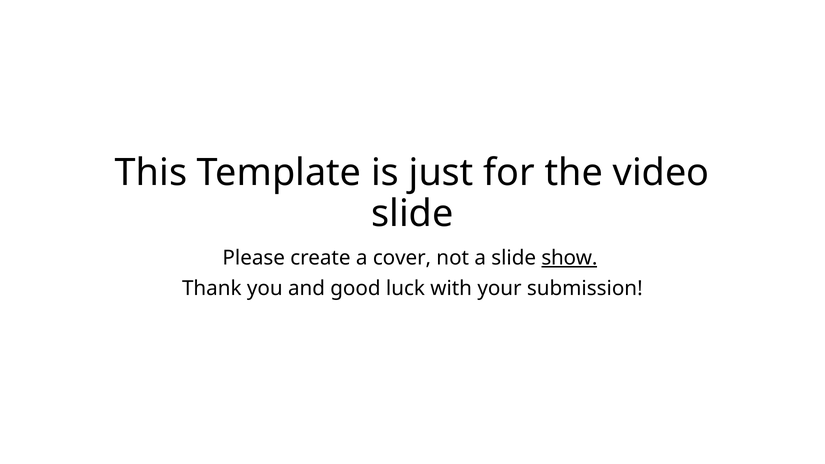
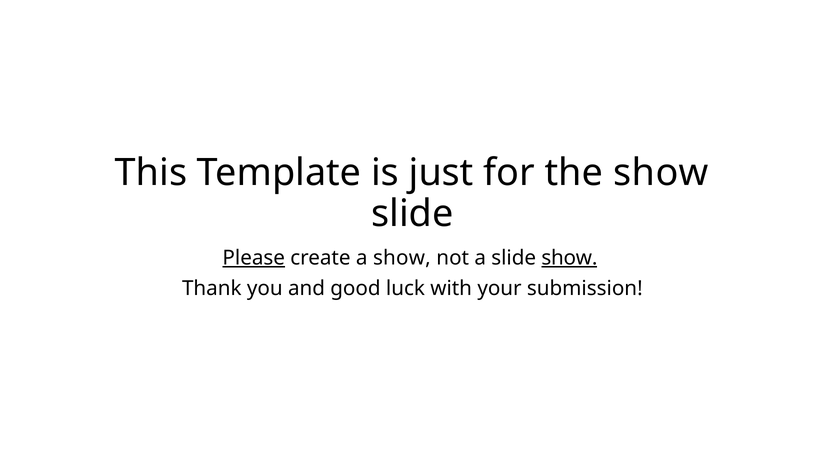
the video: video -> show
Please underline: none -> present
a cover: cover -> show
